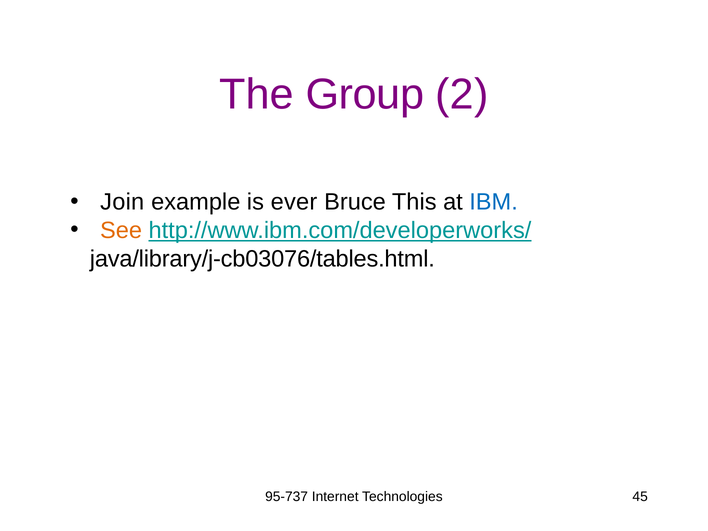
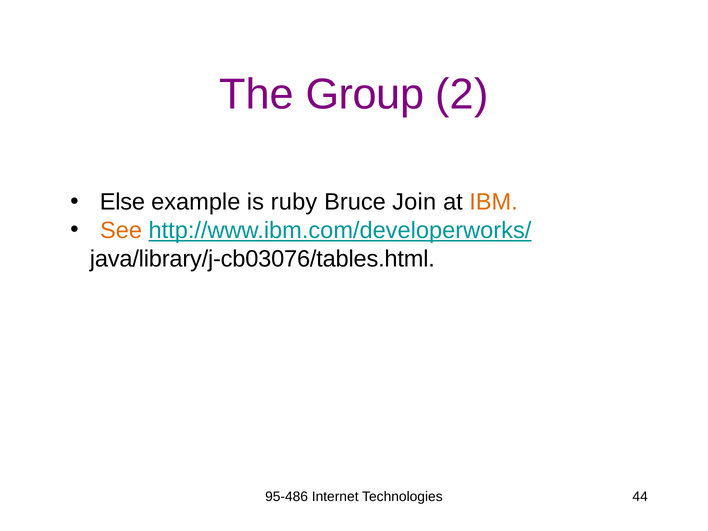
Join: Join -> Else
ever: ever -> ruby
This: This -> Join
IBM colour: blue -> orange
95-737: 95-737 -> 95-486
45: 45 -> 44
